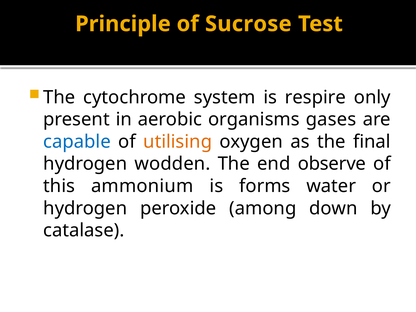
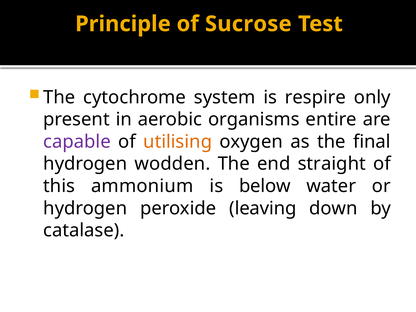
gases: gases -> entire
capable colour: blue -> purple
observe: observe -> straight
forms: forms -> below
among: among -> leaving
